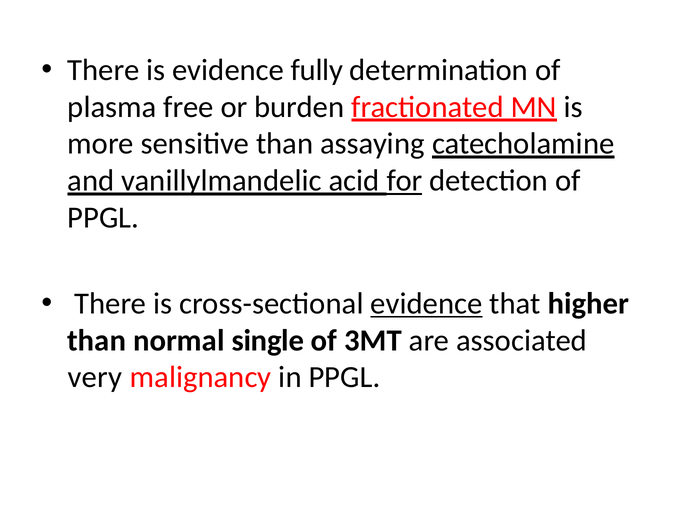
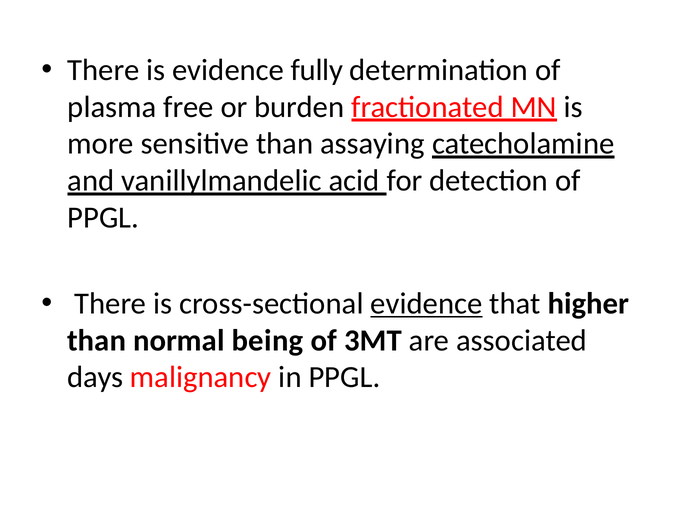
for underline: present -> none
single: single -> being
very: very -> days
